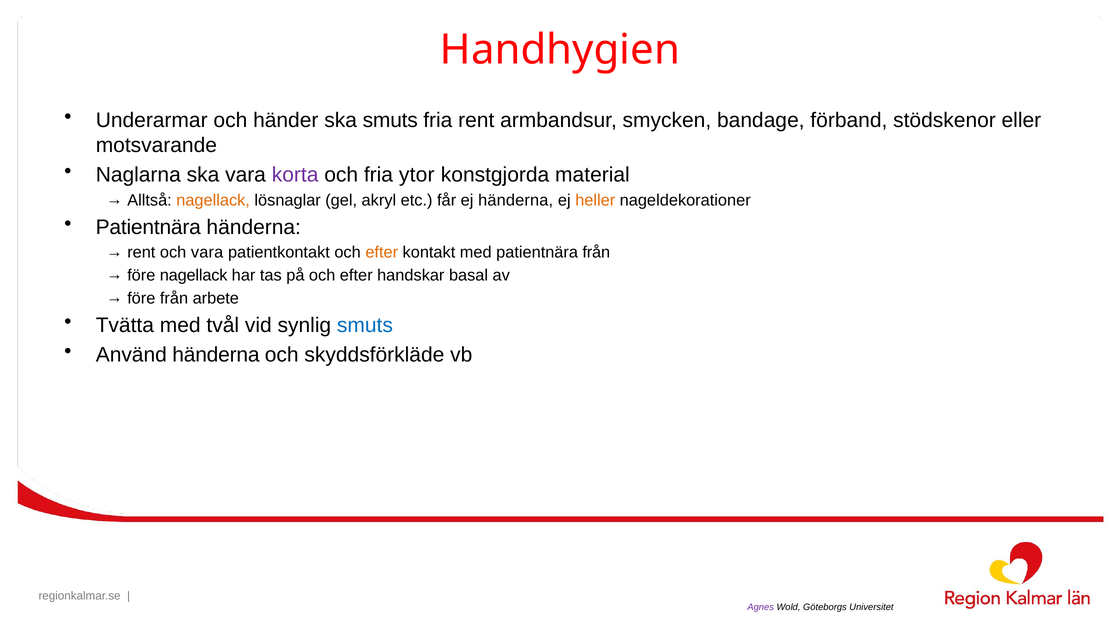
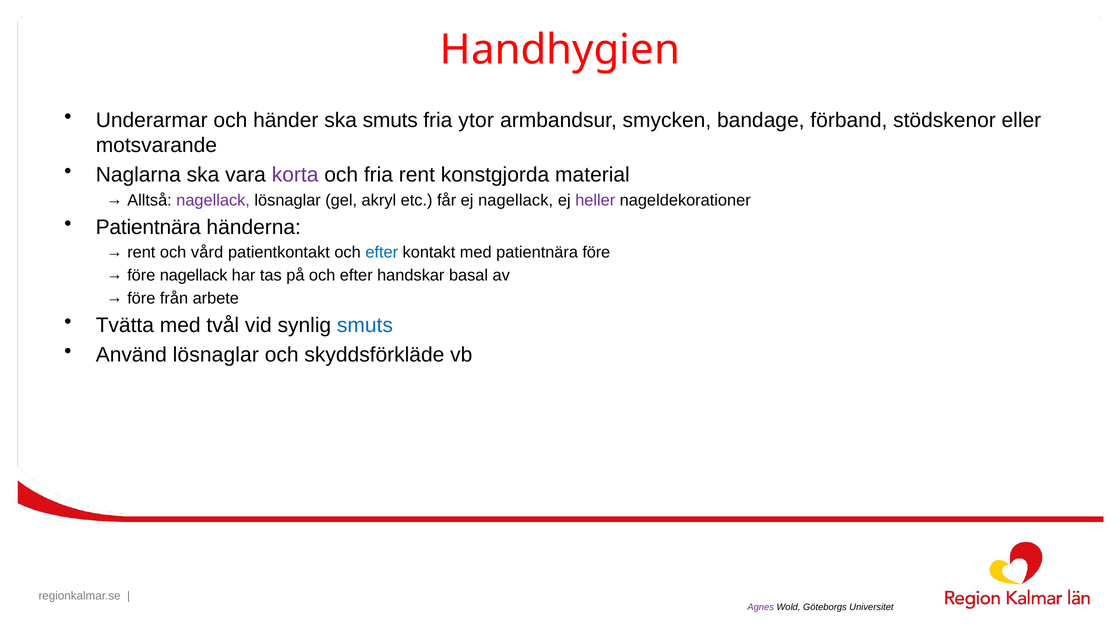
fria rent: rent -> ytor
fria ytor: ytor -> rent
nagellack at (213, 200) colour: orange -> purple
ej händerna: händerna -> nagellack
heller colour: orange -> purple
och vara: vara -> vård
efter at (382, 253) colour: orange -> blue
patientnära från: från -> före
Använd händerna: händerna -> lösnaglar
